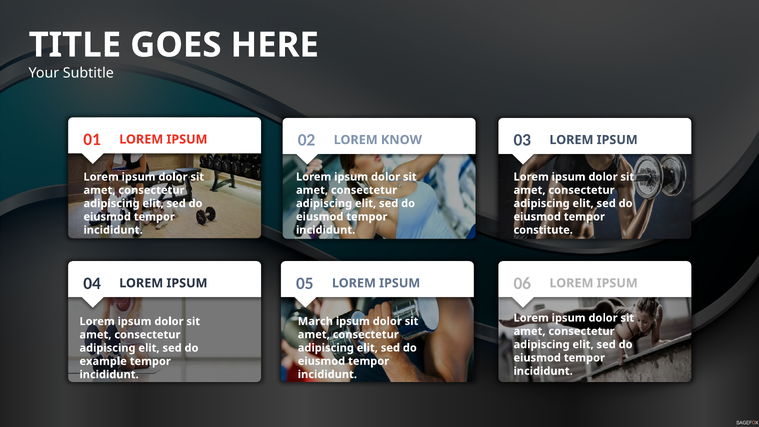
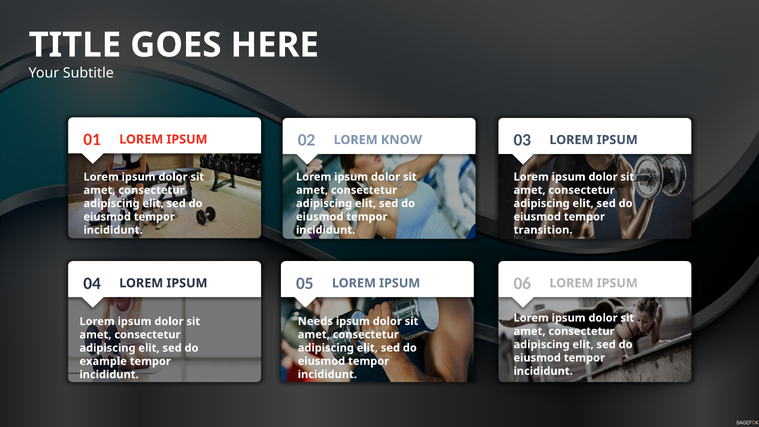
constitute: constitute -> transition
March: March -> Needs
